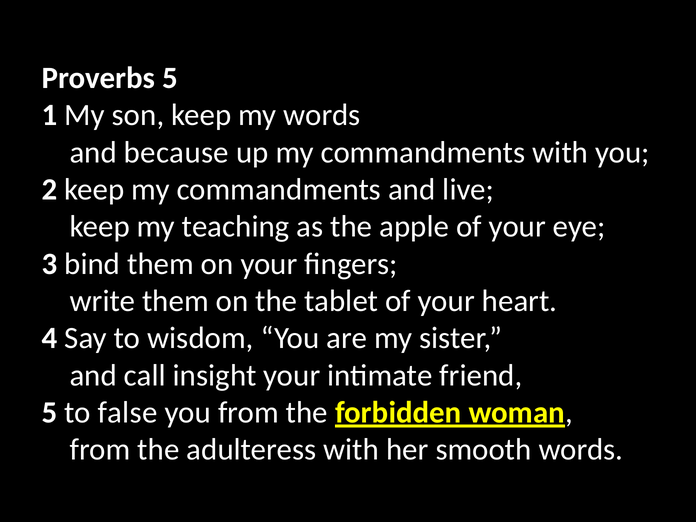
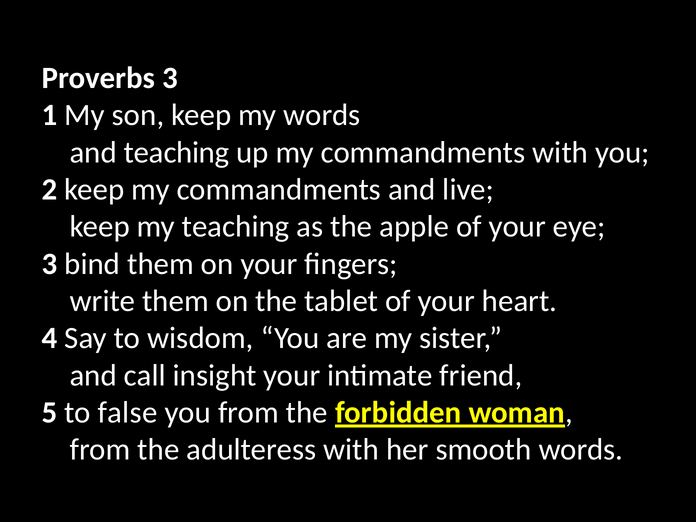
Proverbs 5: 5 -> 3
and because: because -> teaching
